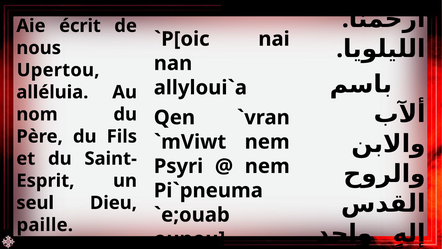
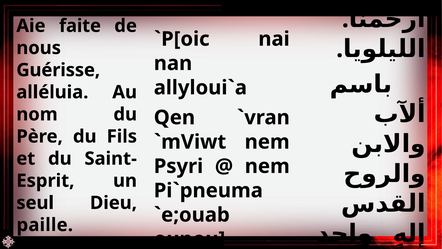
écrit: écrit -> faite
Upertou: Upertou -> Guérisse
